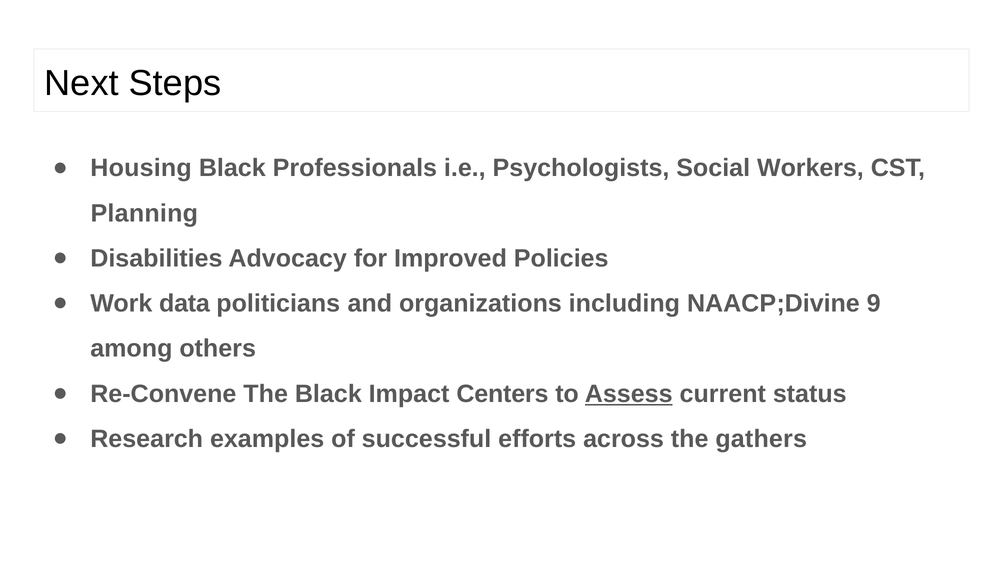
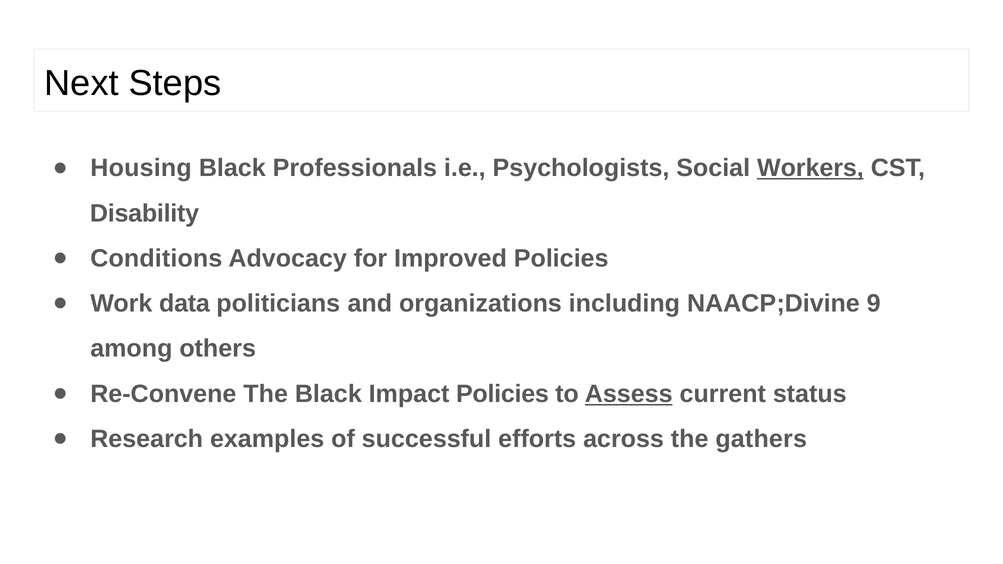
Workers underline: none -> present
Planning: Planning -> Disability
Disabilities: Disabilities -> Conditions
Impact Centers: Centers -> Policies
